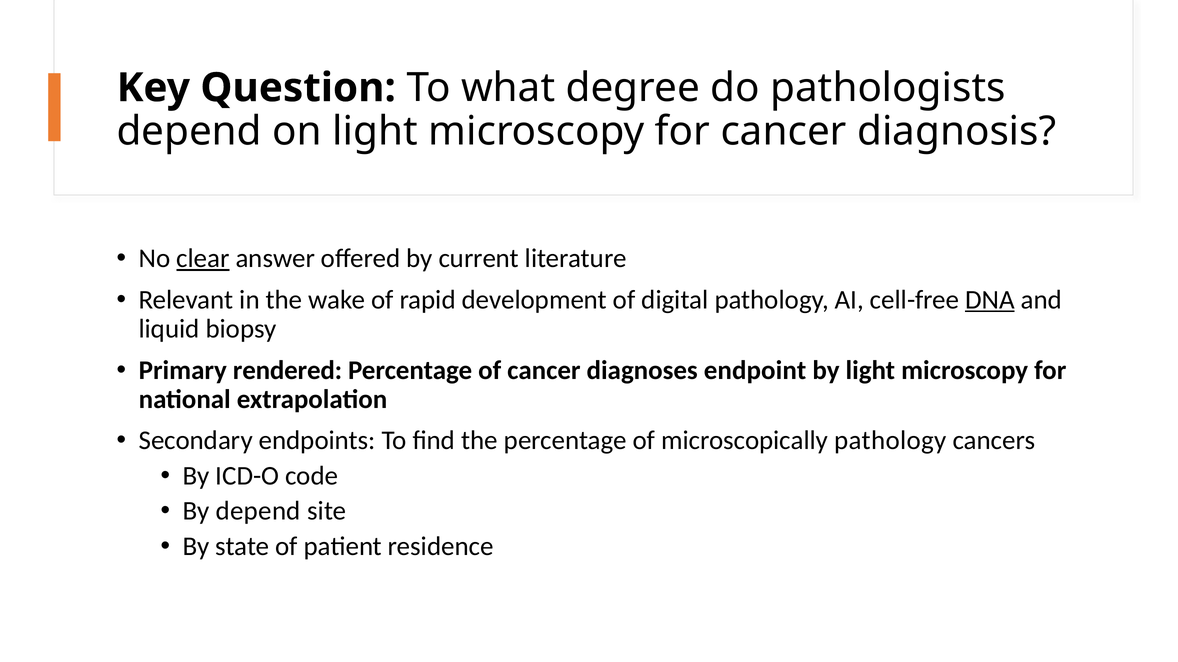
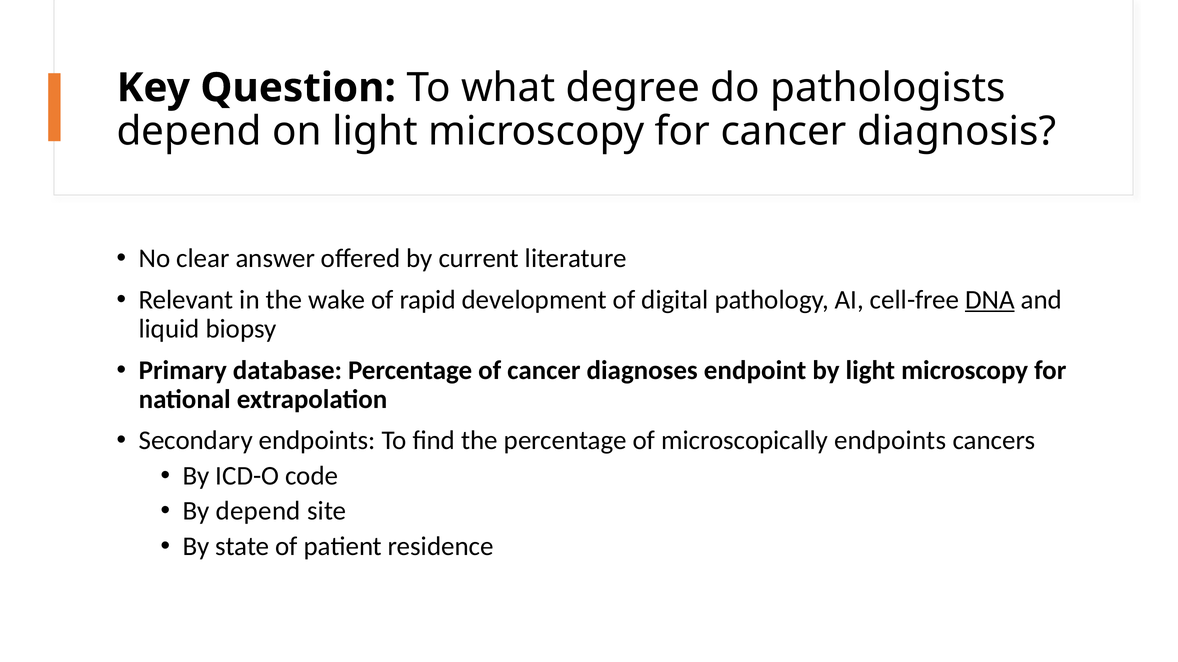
clear underline: present -> none
rendered: rendered -> database
microscopically pathology: pathology -> endpoints
